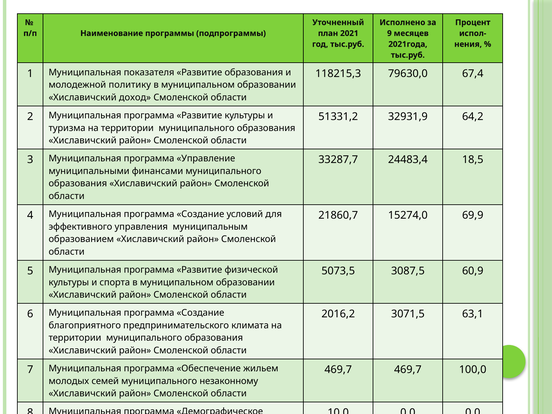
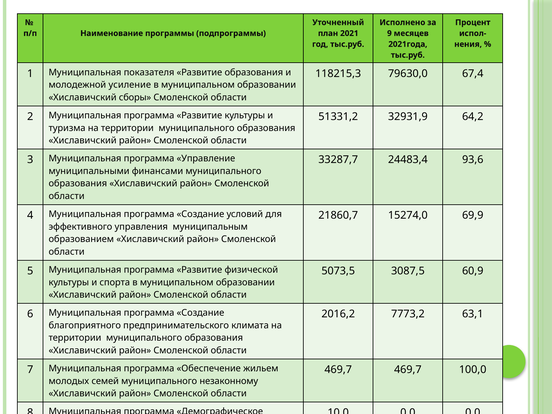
политику: политику -> усиление
доход: доход -> сборы
18,5: 18,5 -> 93,6
3071,5: 3071,5 -> 7773,2
